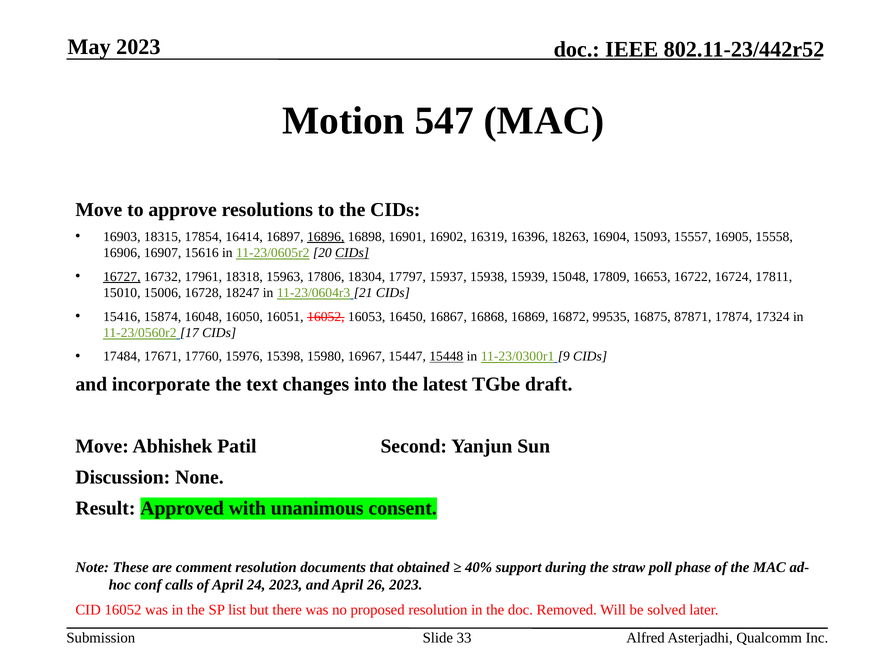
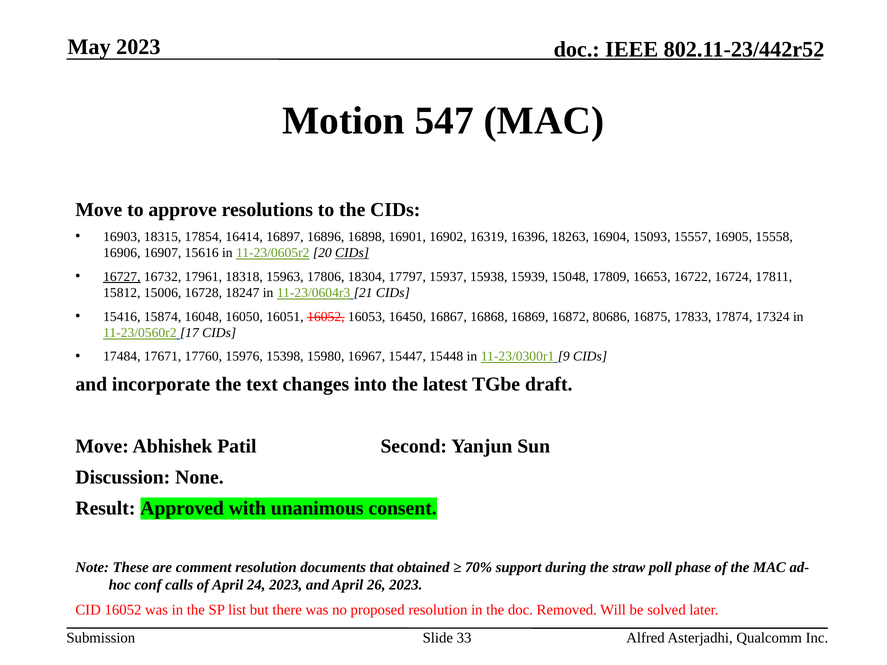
16896 underline: present -> none
15010: 15010 -> 15812
99535: 99535 -> 80686
87871: 87871 -> 17833
15448 underline: present -> none
40%: 40% -> 70%
